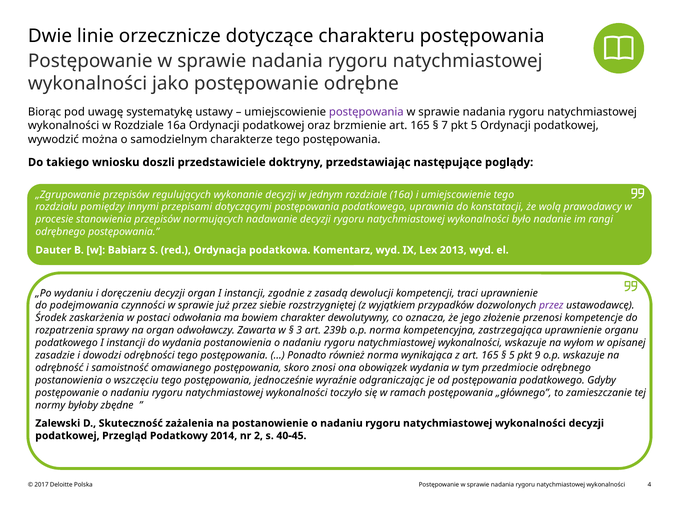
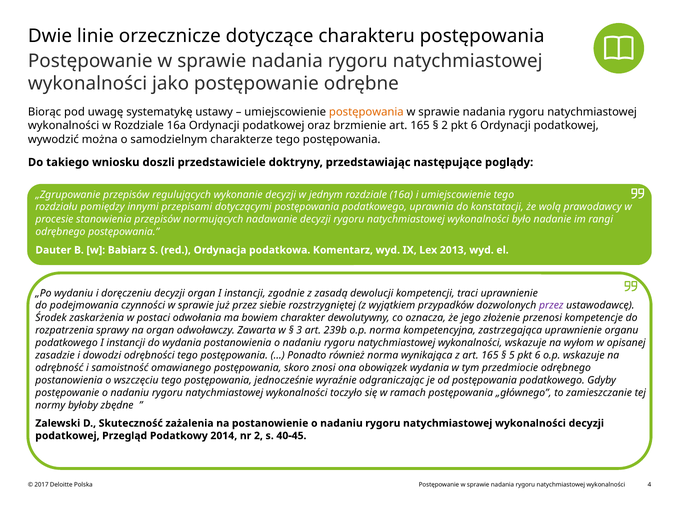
postępowania at (366, 112) colour: purple -> orange
7 at (445, 126): 7 -> 2
5 at (474, 126): 5 -> 6
5 pkt 9: 9 -> 6
